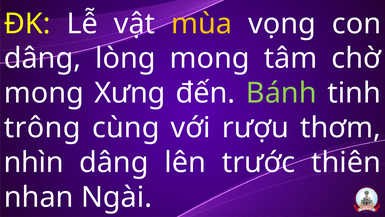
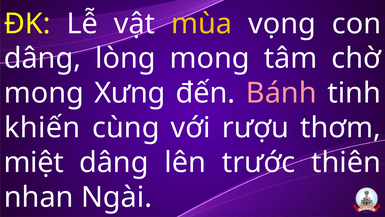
Bánh colour: light green -> pink
trông: trông -> khiến
nhìn: nhìn -> miệt
